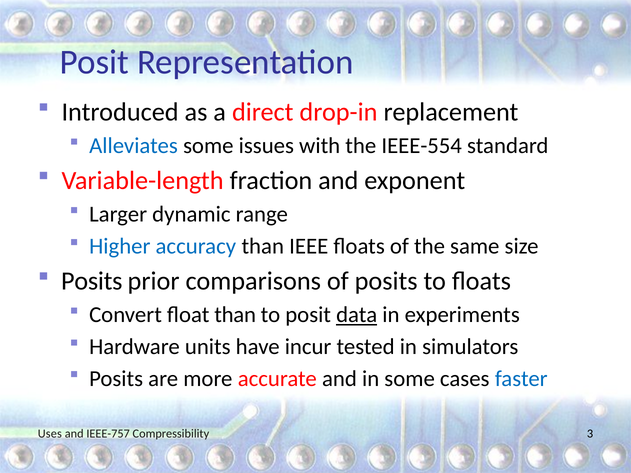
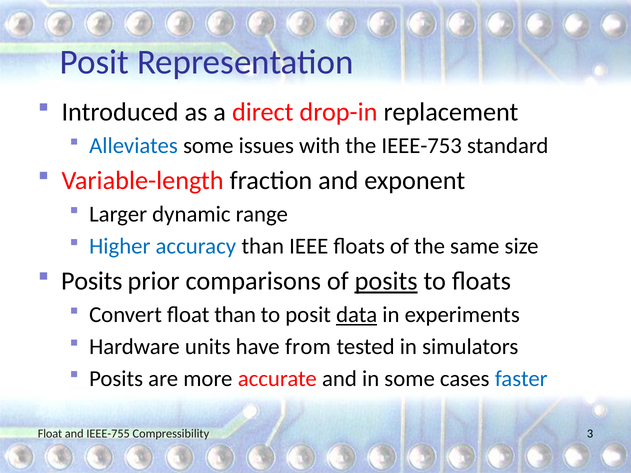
IEEE-554: IEEE-554 -> IEEE-753
posits at (386, 281) underline: none -> present
incur: incur -> from
Uses at (50, 434): Uses -> Float
IEEE-757: IEEE-757 -> IEEE-755
